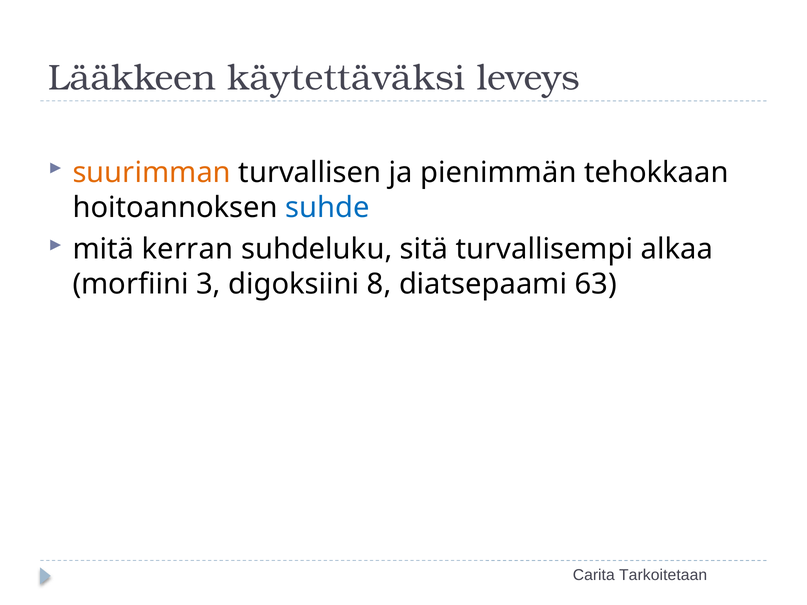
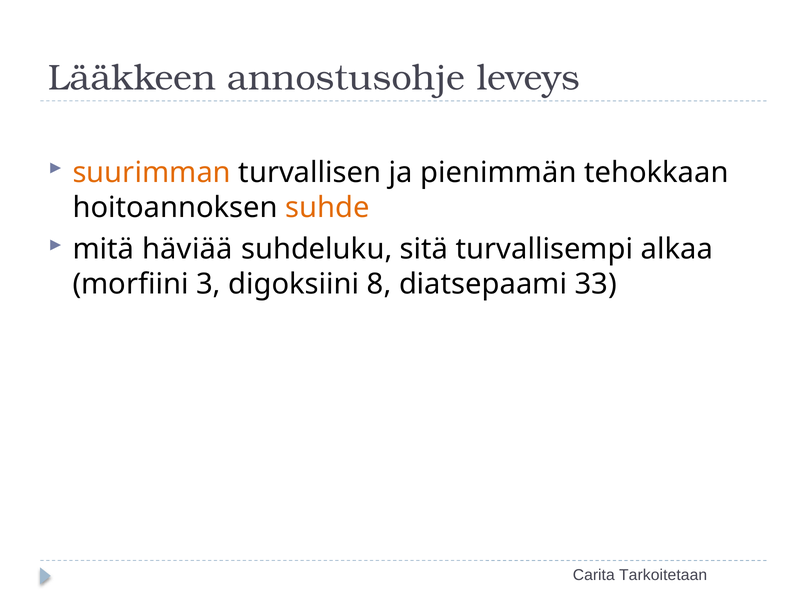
käytettäväksi: käytettäväksi -> annostusohje
suhde colour: blue -> orange
kerran: kerran -> häviää
63: 63 -> 33
